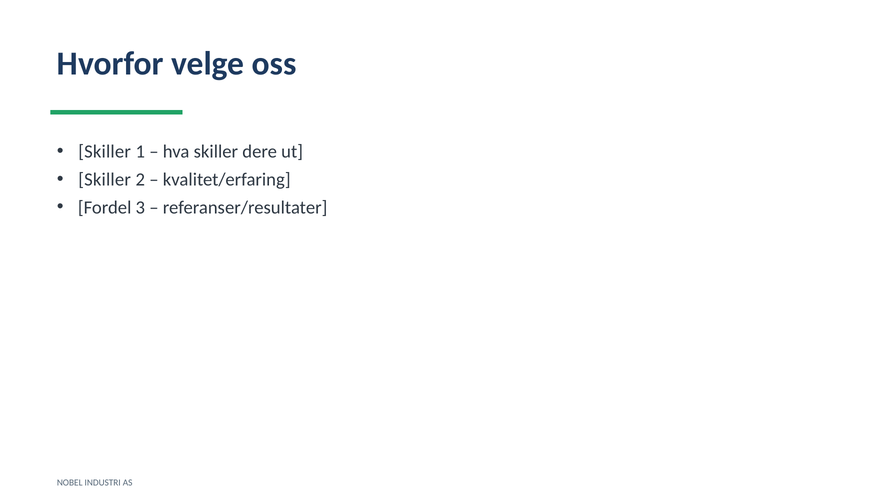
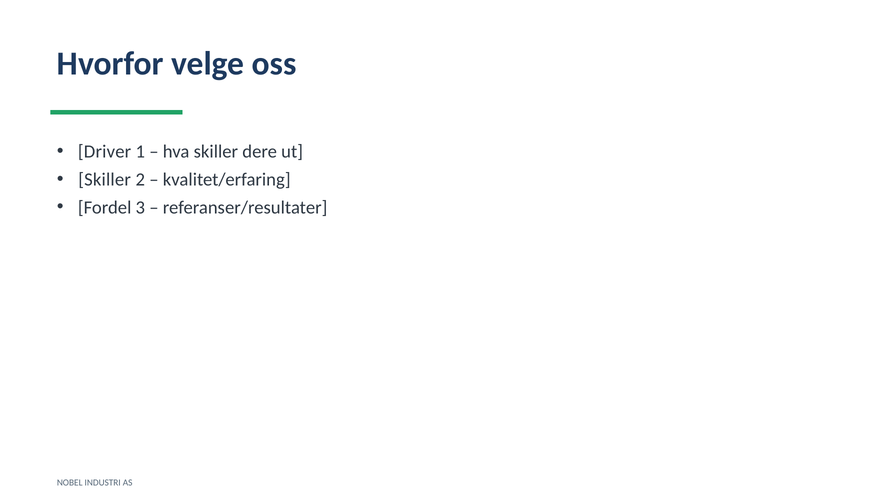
Skiller at (105, 152): Skiller -> Driver
